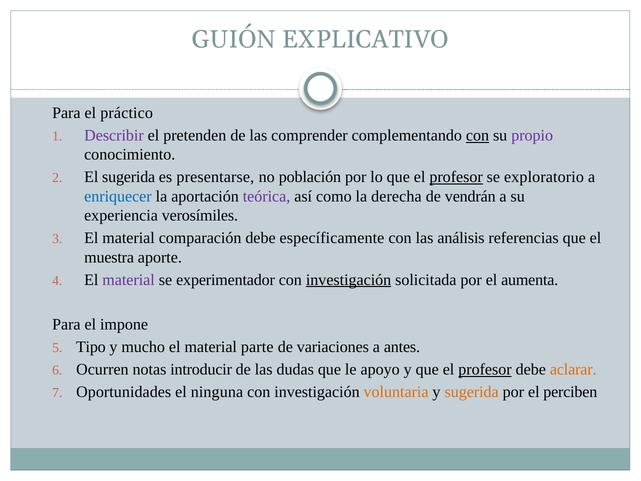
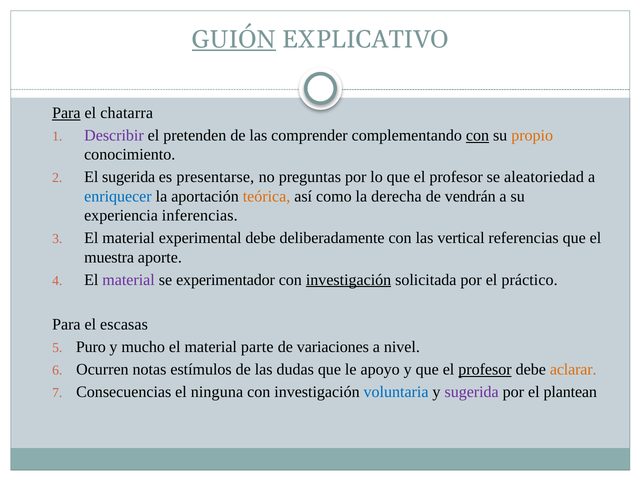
GUIÓN underline: none -> present
Para at (66, 113) underline: none -> present
práctico: práctico -> chatarra
propio colour: purple -> orange
población: población -> preguntas
profesor at (456, 177) underline: present -> none
exploratorio: exploratorio -> aleatoriedad
teórica colour: purple -> orange
verosímiles: verosímiles -> inferencias
comparación: comparación -> experimental
específicamente: específicamente -> deliberadamente
análisis: análisis -> vertical
aumenta: aumenta -> práctico
impone: impone -> escasas
Tipo: Tipo -> Puro
antes: antes -> nivel
introducir: introducir -> estímulos
Oportunidades: Oportunidades -> Consecuencias
voluntaria colour: orange -> blue
sugerida at (472, 392) colour: orange -> purple
perciben: perciben -> plantean
